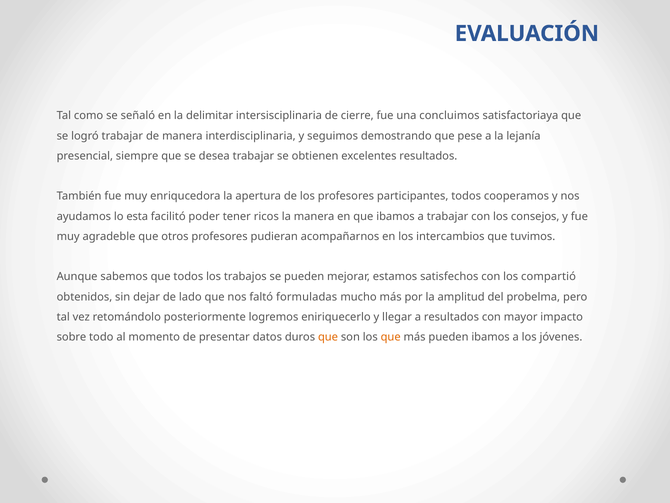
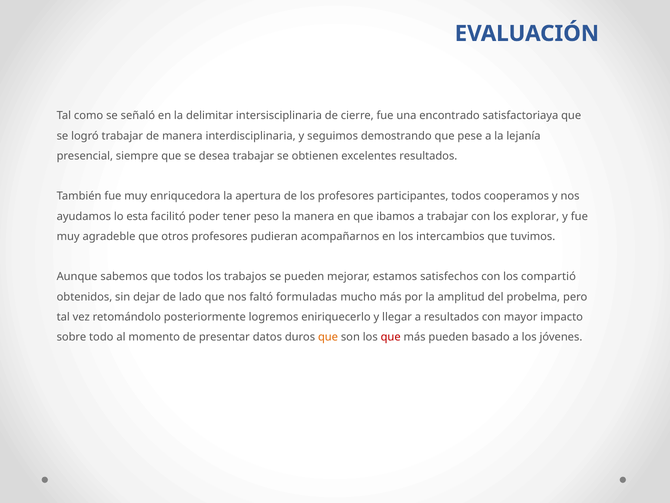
concluimos: concluimos -> encontrado
ricos: ricos -> peso
consejos: consejos -> explorar
que at (391, 337) colour: orange -> red
pueden ibamos: ibamos -> basado
